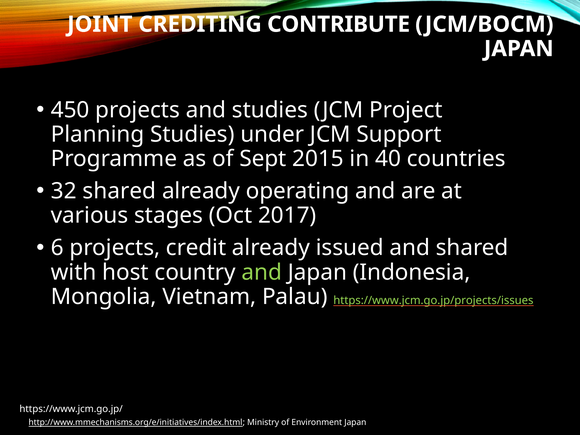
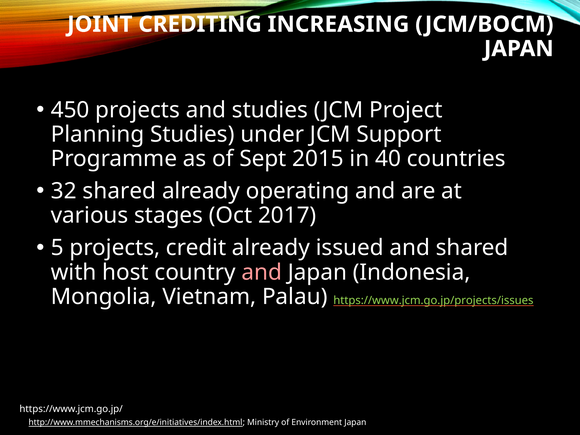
CONTRIBUTE: CONTRIBUTE -> INCREASING
6: 6 -> 5
and at (262, 272) colour: light green -> pink
